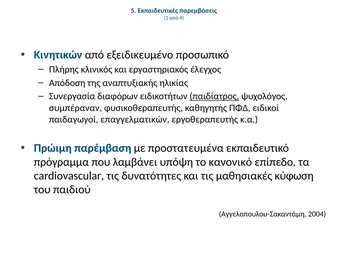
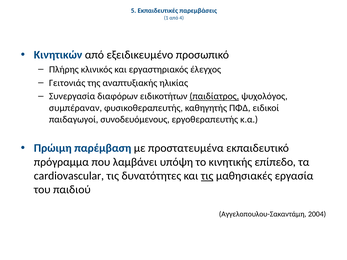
Απόδοση: Απόδοση -> Γειτονιάς
επαγγελματικών: επαγγελματικών -> συνοδευόμενους
κανονικό: κανονικό -> κινητικής
τις at (207, 176) underline: none -> present
κύφωση: κύφωση -> εργασία
